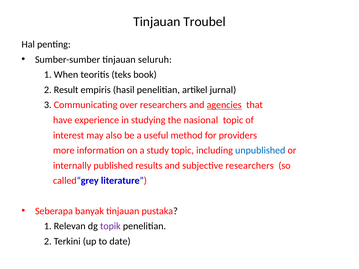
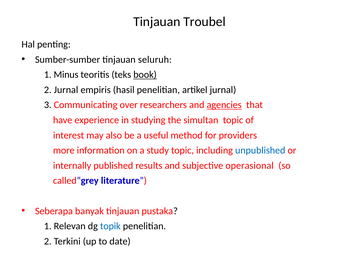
When: When -> Minus
book underline: none -> present
2 Result: Result -> Jurnal
nasional: nasional -> simultan
subjective researchers: researchers -> operasional
topik colour: purple -> blue
